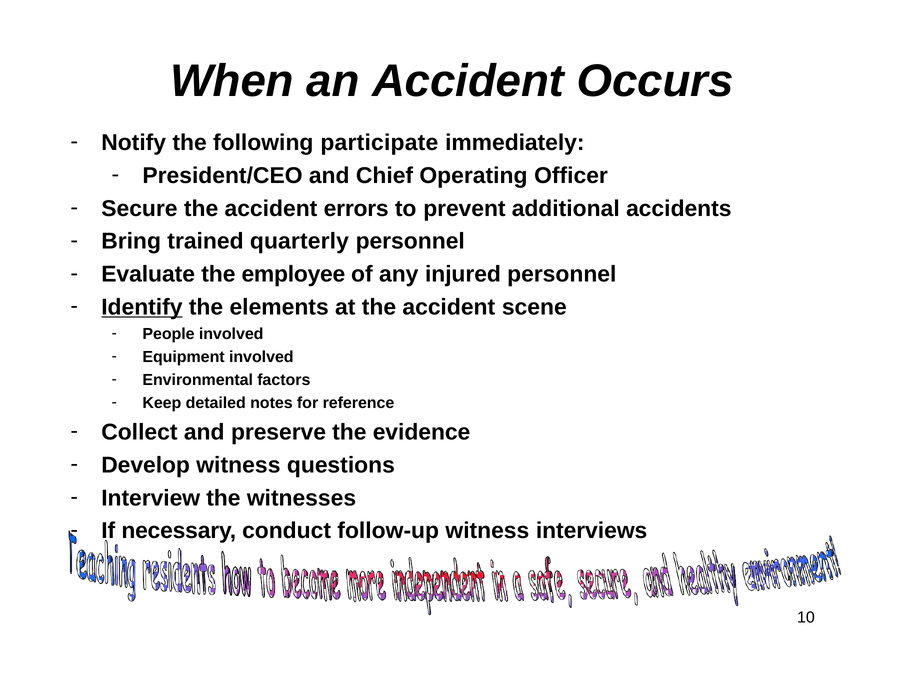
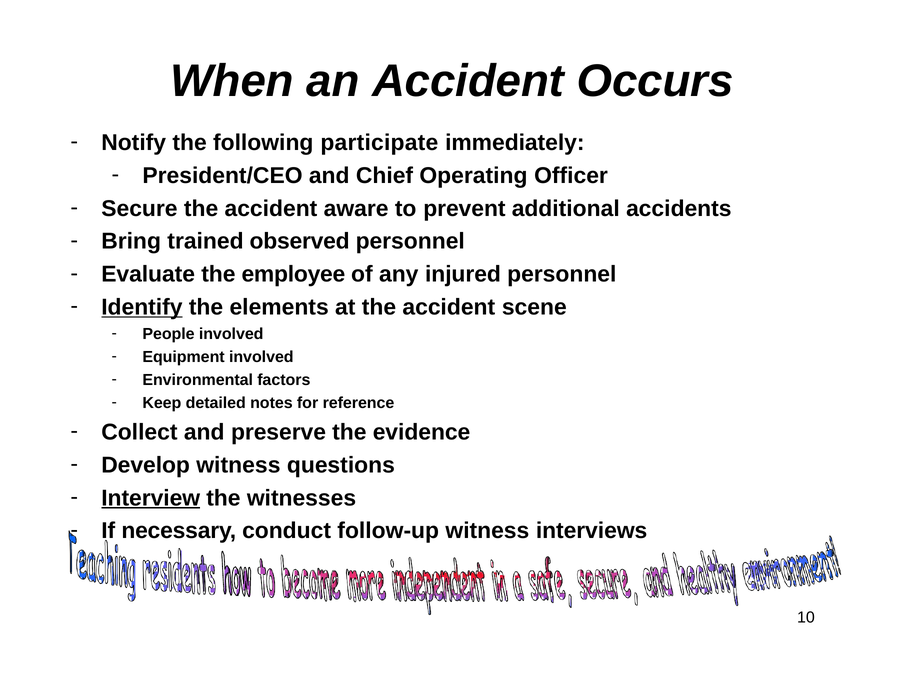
errors: errors -> aware
quarterly: quarterly -> observed
Interview underline: none -> present
